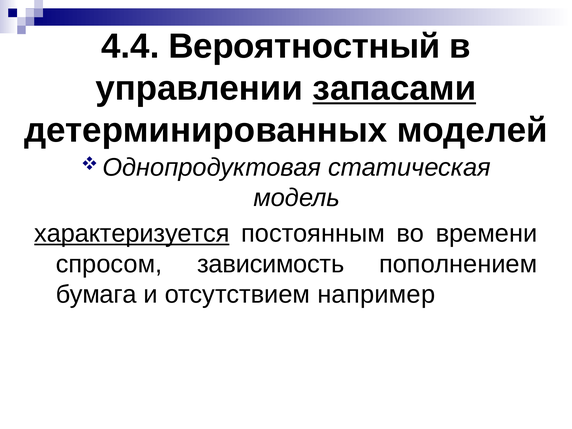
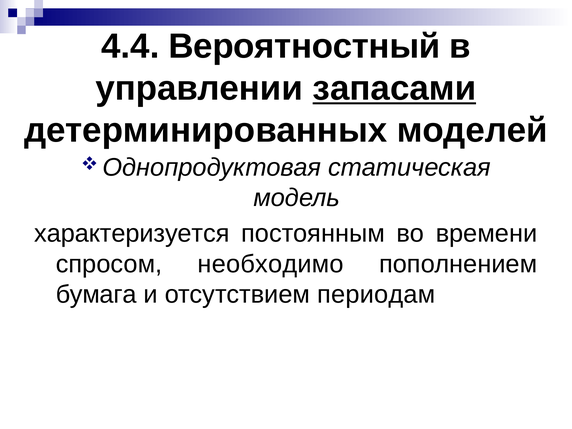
характеризуется underline: present -> none
зависимость: зависимость -> необходимо
например: например -> периодам
